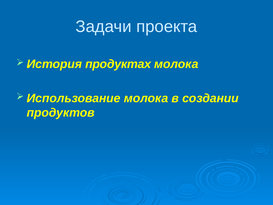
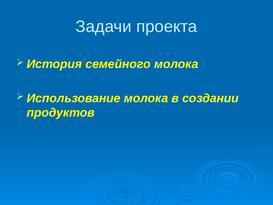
продуктах: продуктах -> семейного
